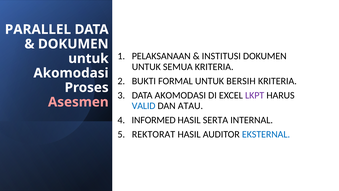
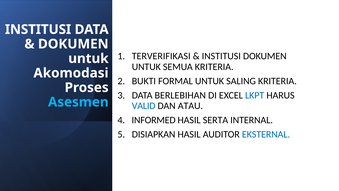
PARALLEL at (38, 29): PARALLEL -> INSTITUSI
PELAKSANAAN: PELAKSANAAN -> TERVERIFIKASI
BERSIH: BERSIH -> SALING
DATA AKOMODASI: AKOMODASI -> BERLEBIHAN
LKPT colour: purple -> blue
Asesmen colour: pink -> light blue
REKTORAT: REKTORAT -> DISIAPKAN
